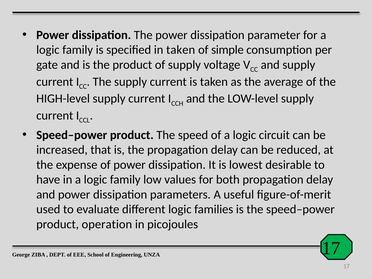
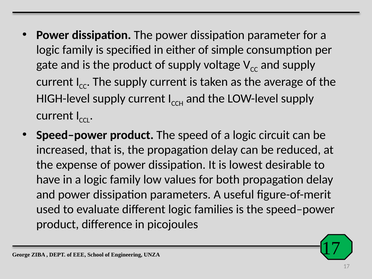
in taken: taken -> either
operation: operation -> difference
